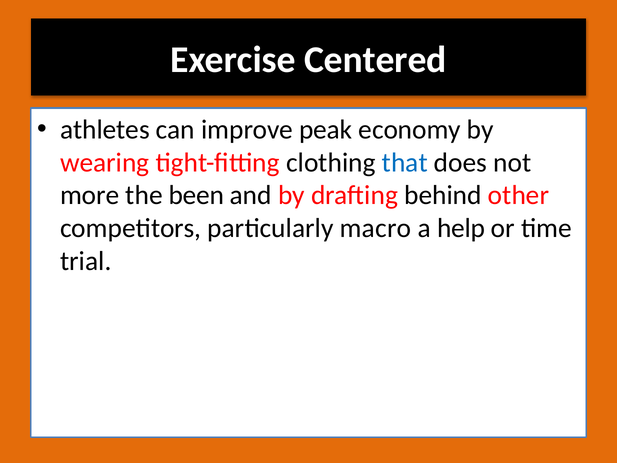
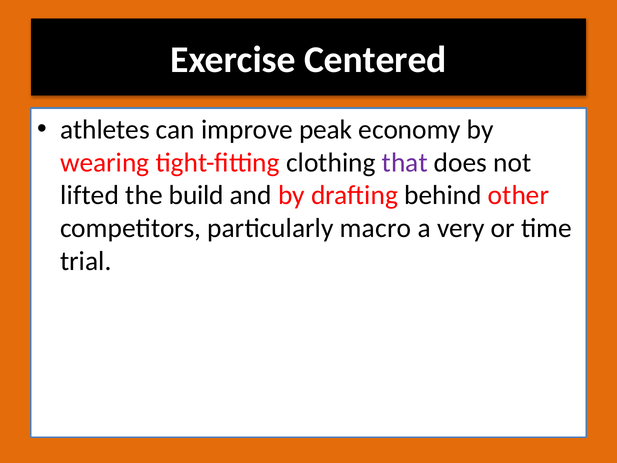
that colour: blue -> purple
more: more -> lifted
been: been -> build
help: help -> very
